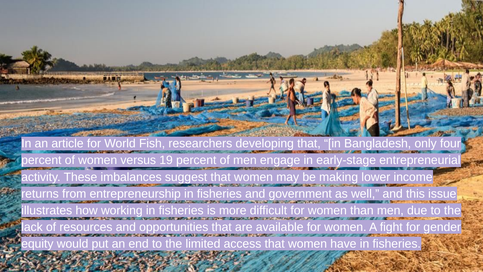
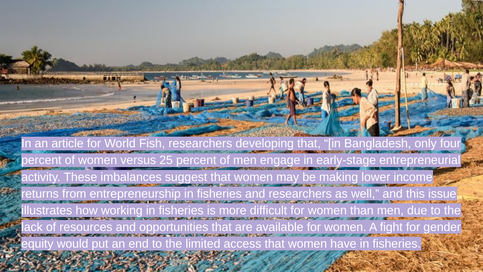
19: 19 -> 25
and government: government -> researchers
